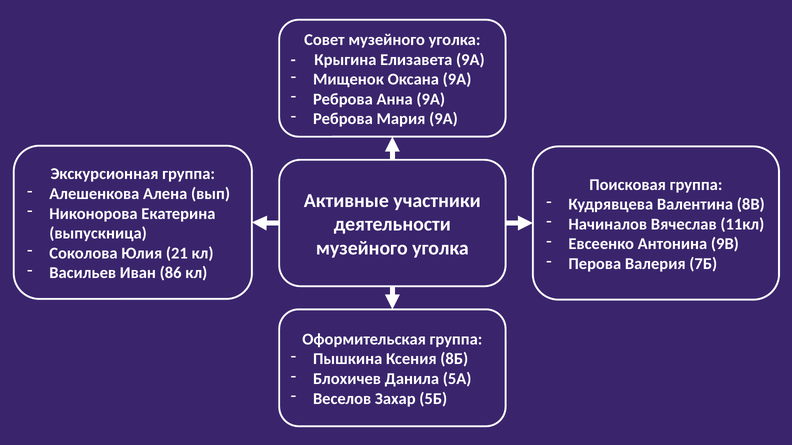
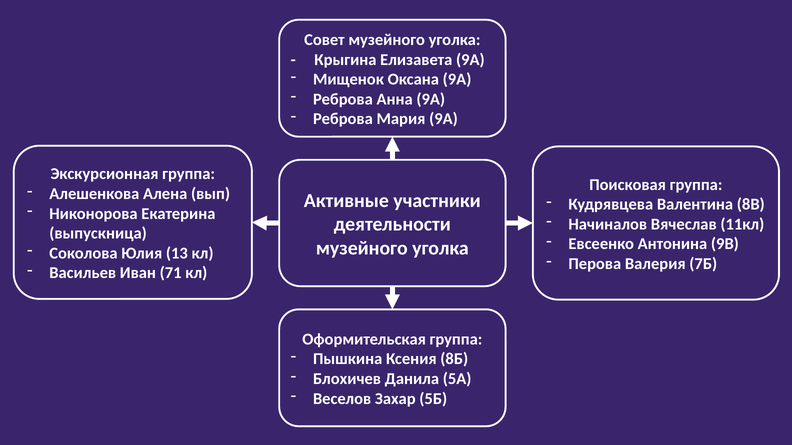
21: 21 -> 13
86: 86 -> 71
